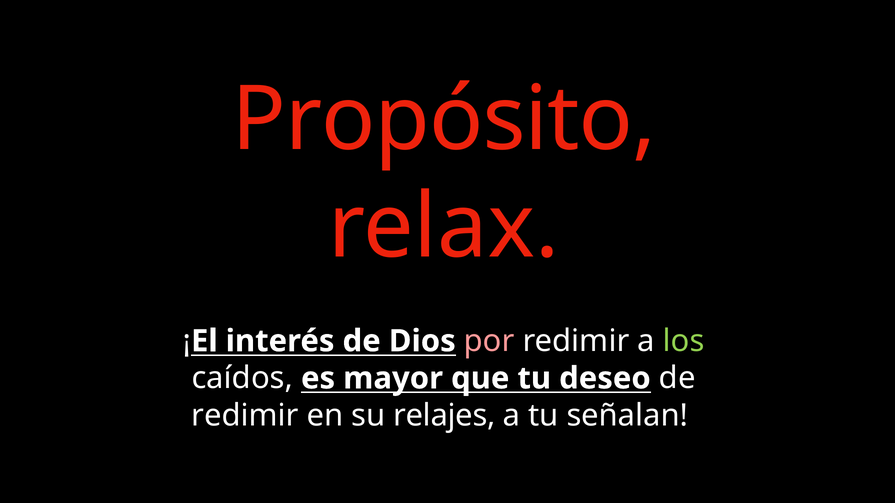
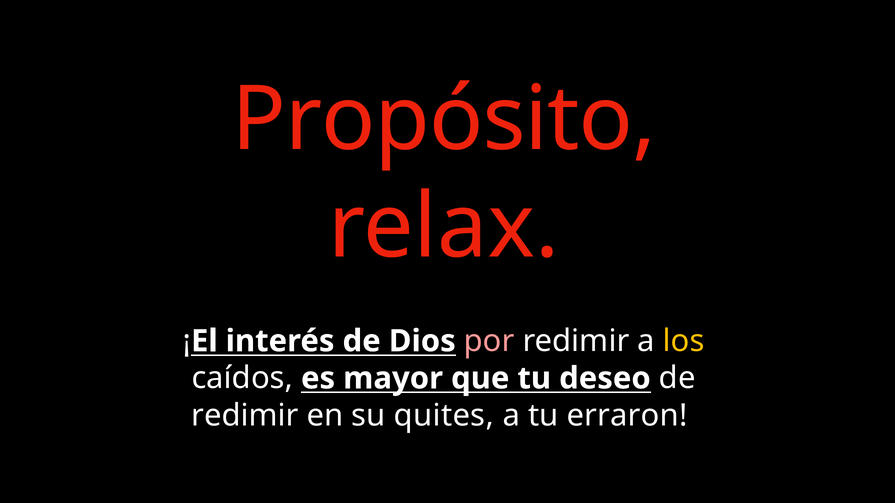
los colour: light green -> yellow
relajes: relajes -> quites
señalan: señalan -> erraron
